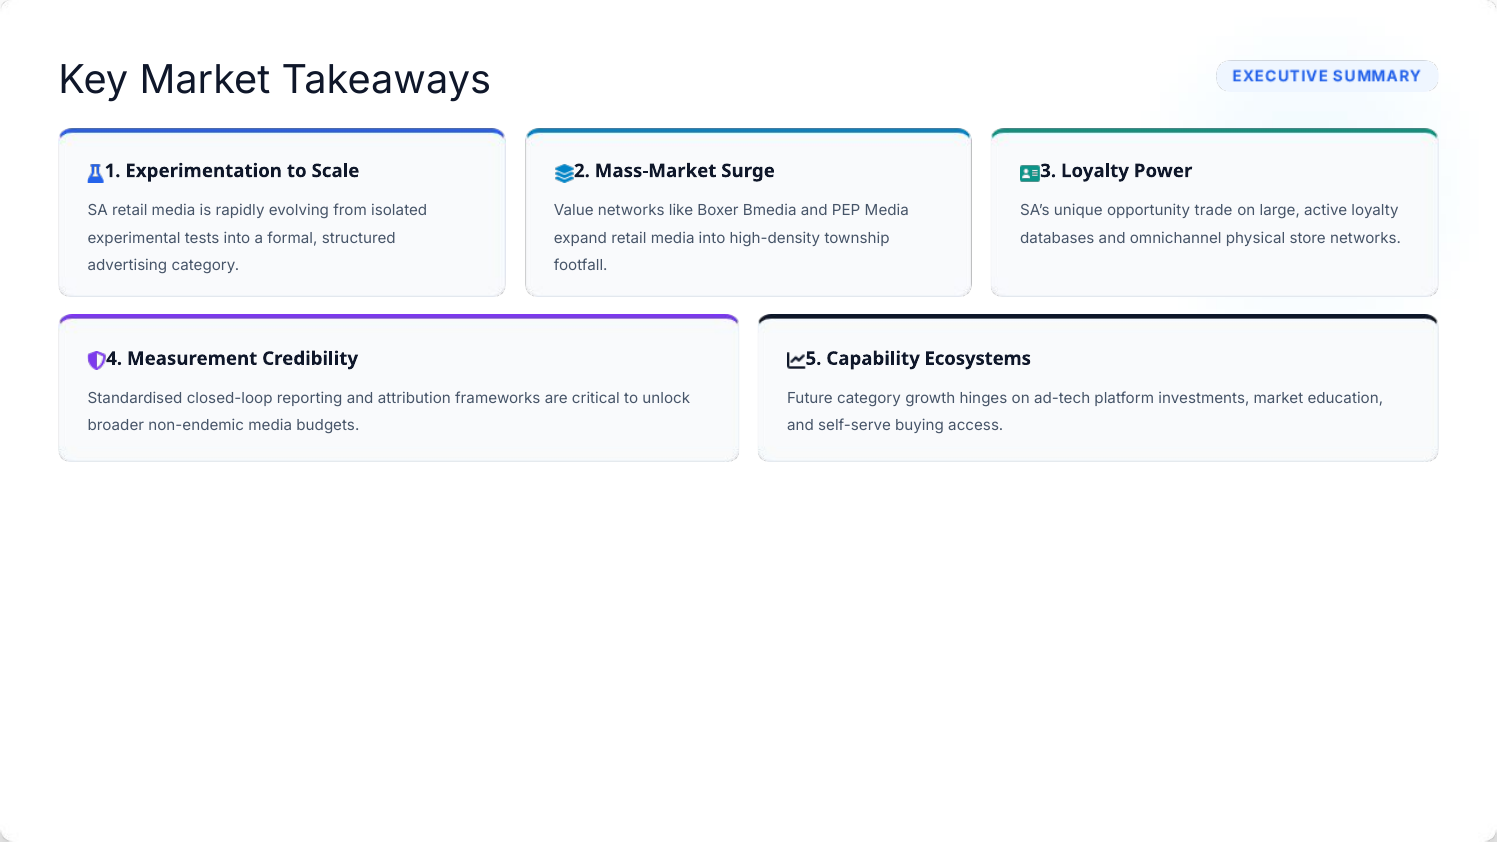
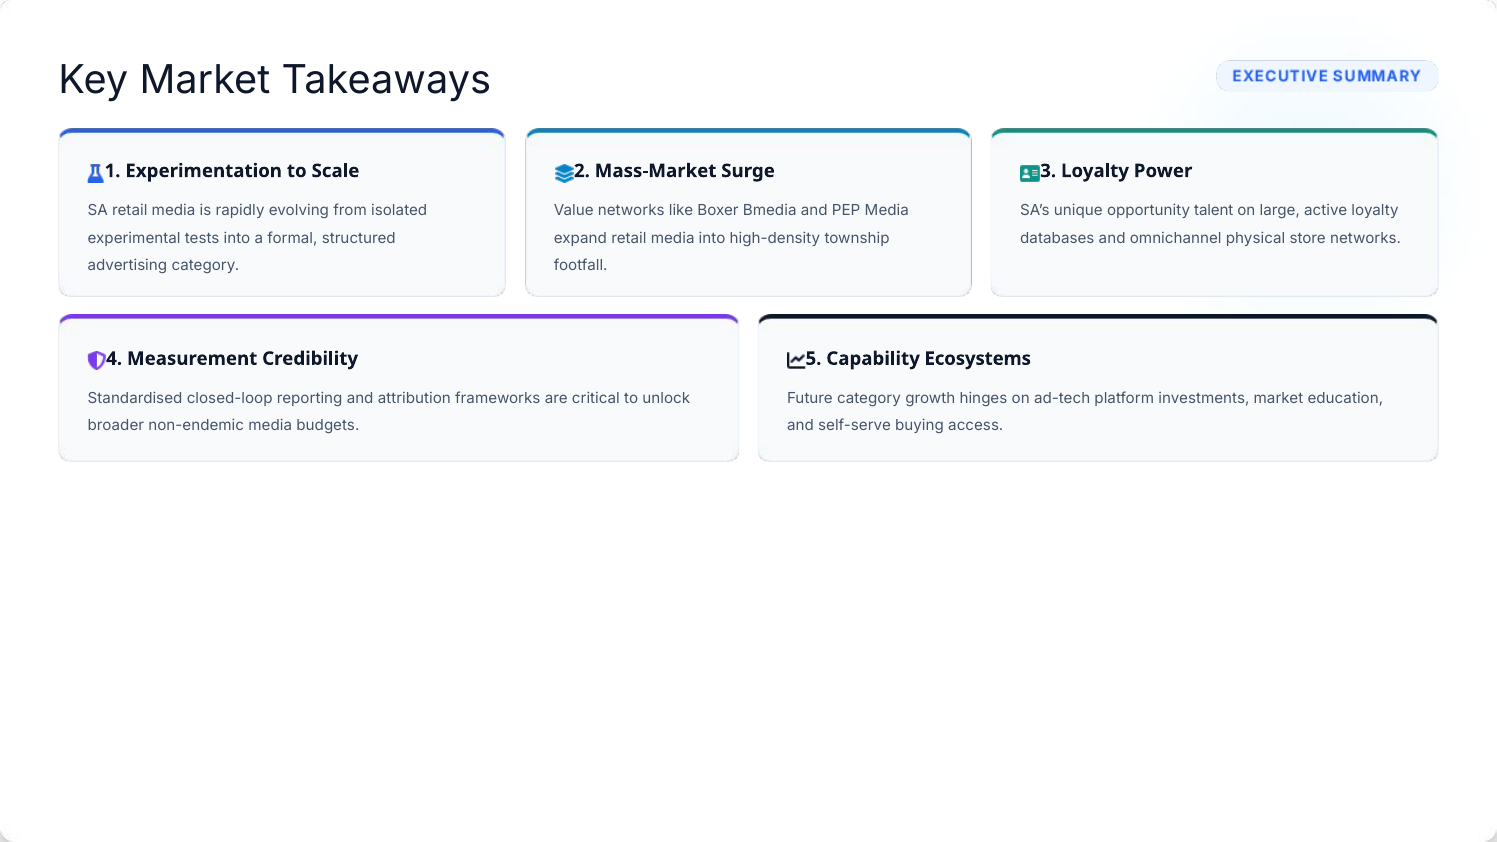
trade: trade -> talent
